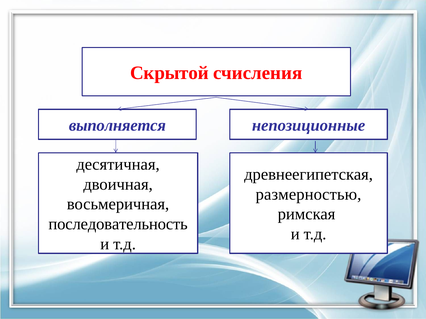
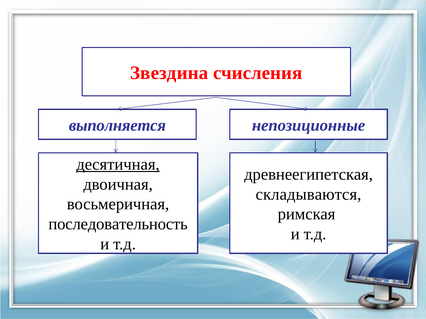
Скрытой: Скрытой -> Звездина
десятичная underline: none -> present
размерностью: размерностью -> складываются
